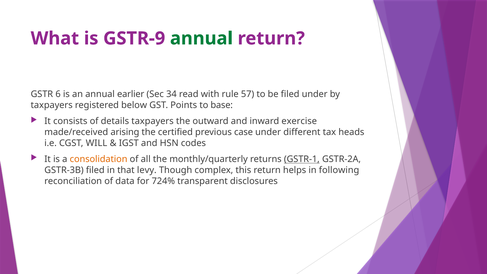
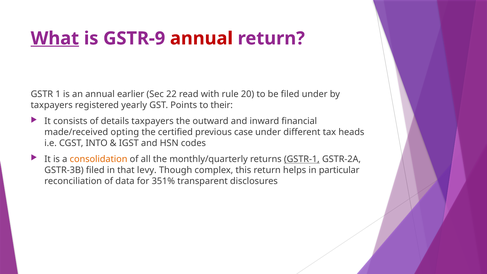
What underline: none -> present
annual at (201, 38) colour: green -> red
6: 6 -> 1
34: 34 -> 22
57: 57 -> 20
below: below -> yearly
base: base -> their
exercise: exercise -> financial
arising: arising -> opting
WILL: WILL -> INTO
following: following -> particular
724%: 724% -> 351%
